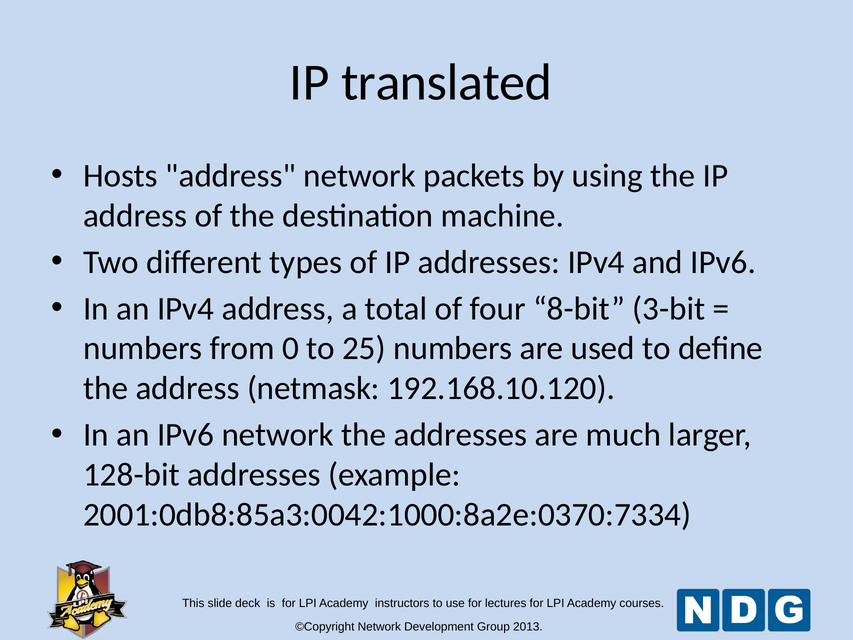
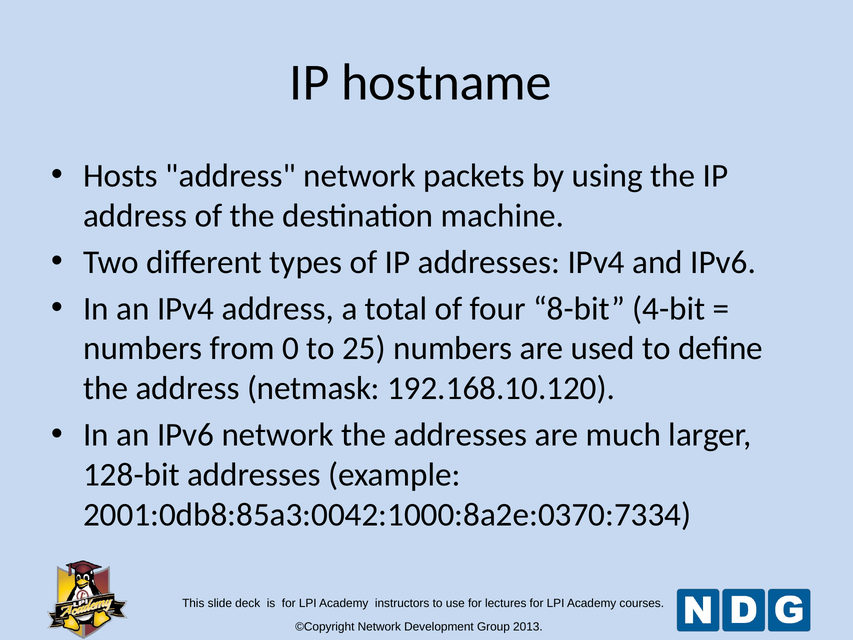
translated: translated -> hostname
3-bit: 3-bit -> 4-bit
